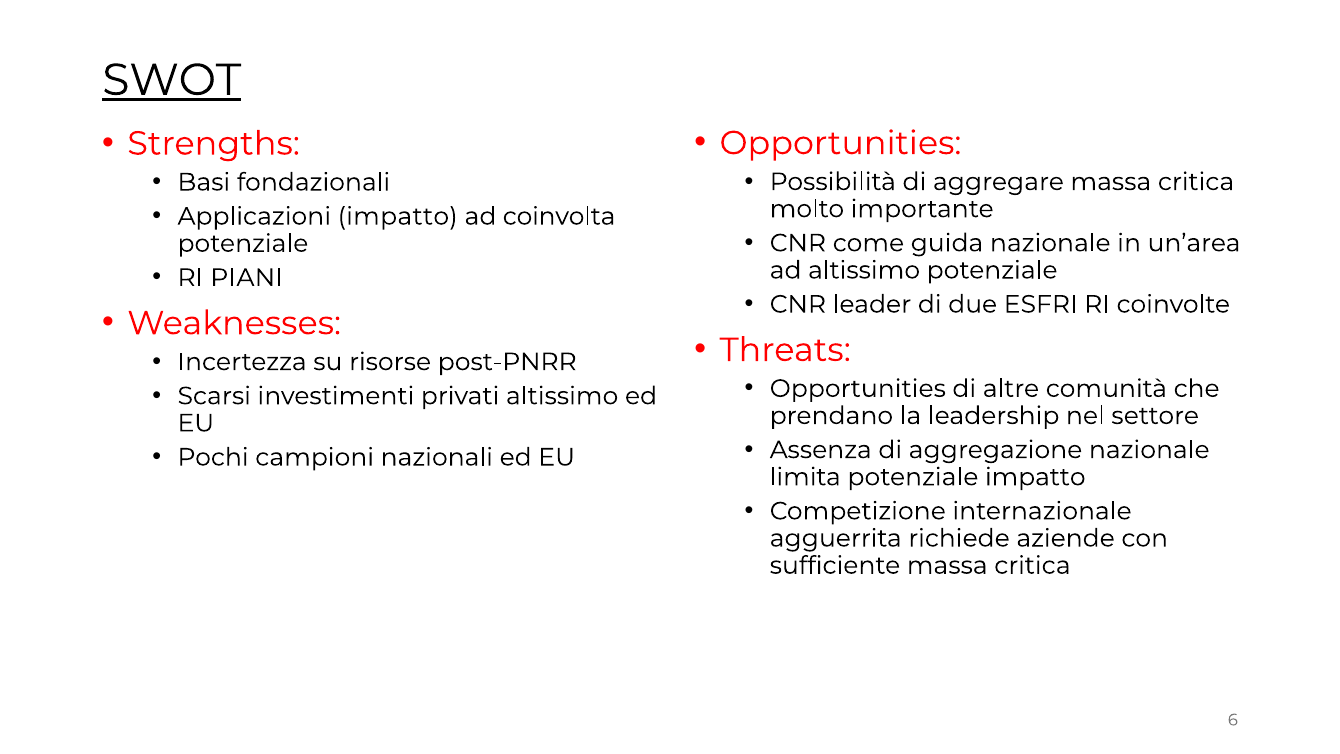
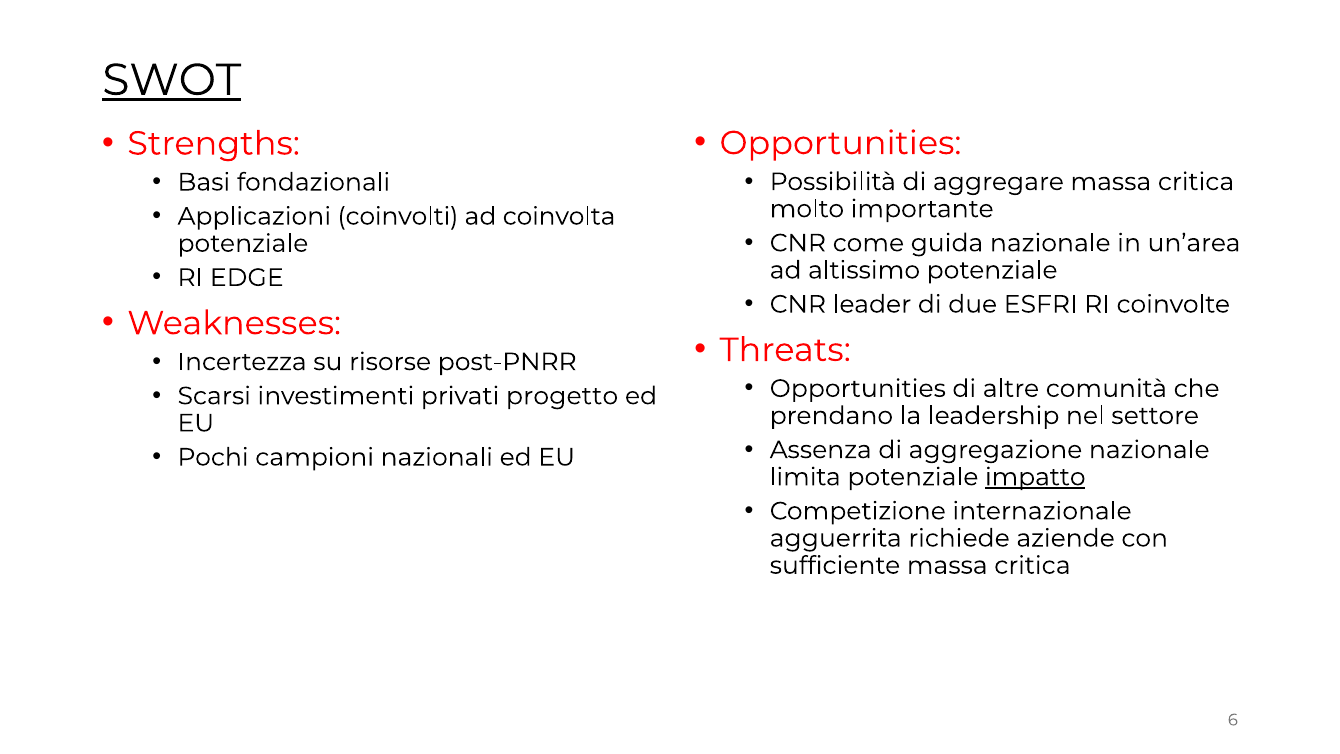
Applicazioni impatto: impatto -> coinvolti
PIANI: PIANI -> EDGE
privati altissimo: altissimo -> progetto
impatto at (1035, 477) underline: none -> present
